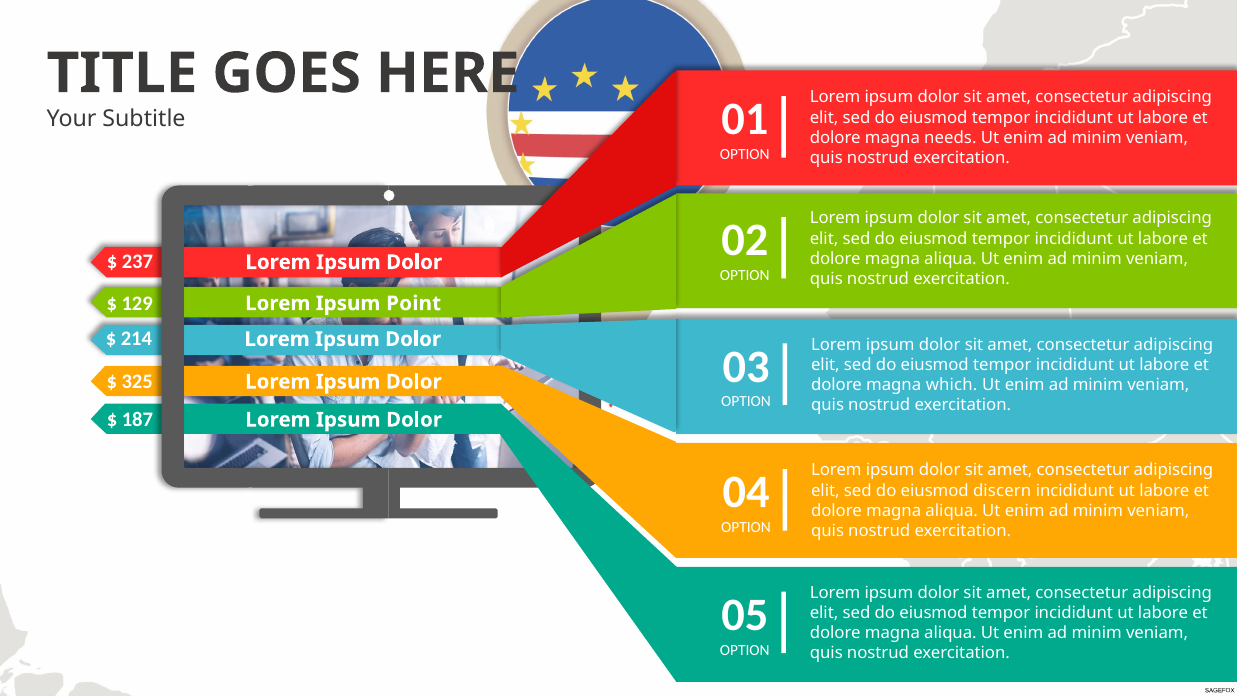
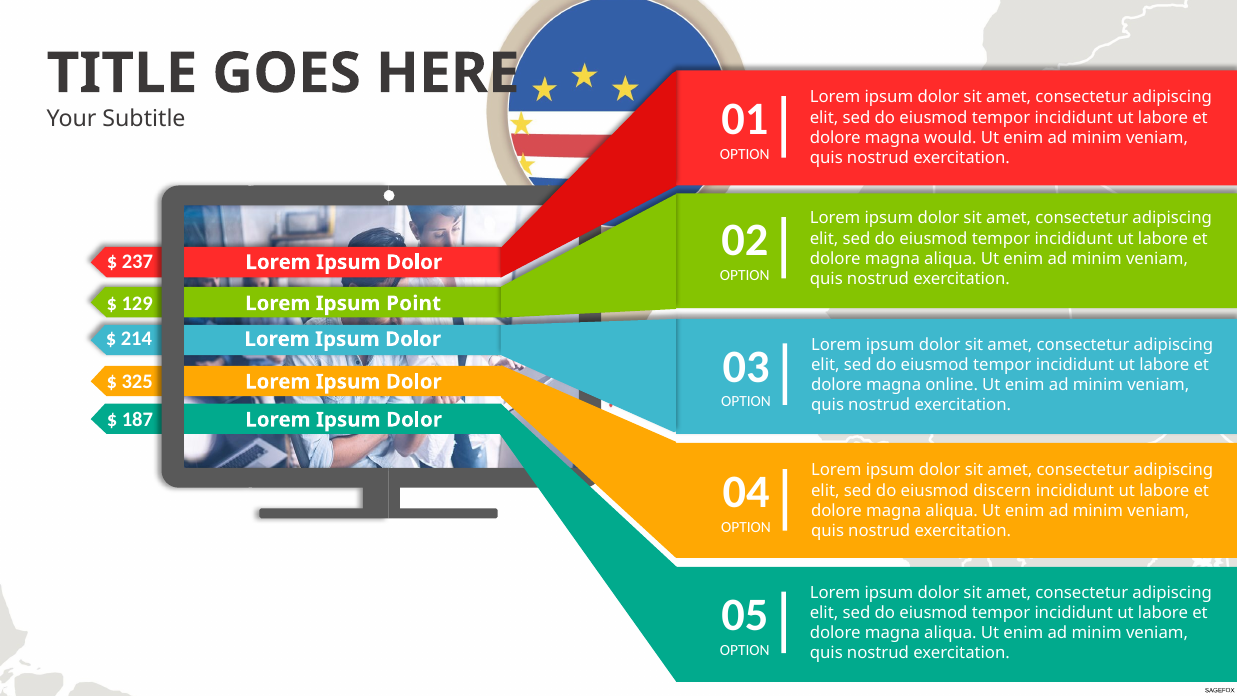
needs: needs -> would
which: which -> online
